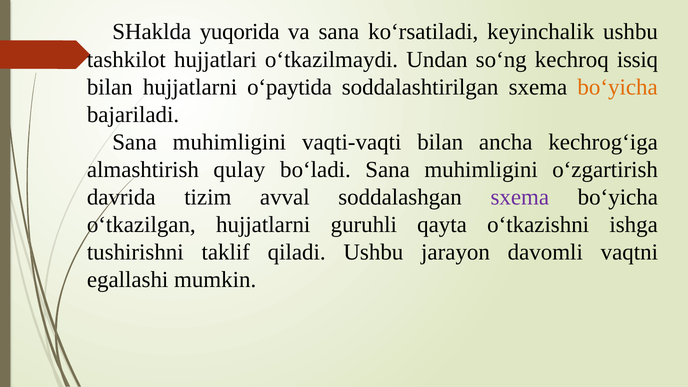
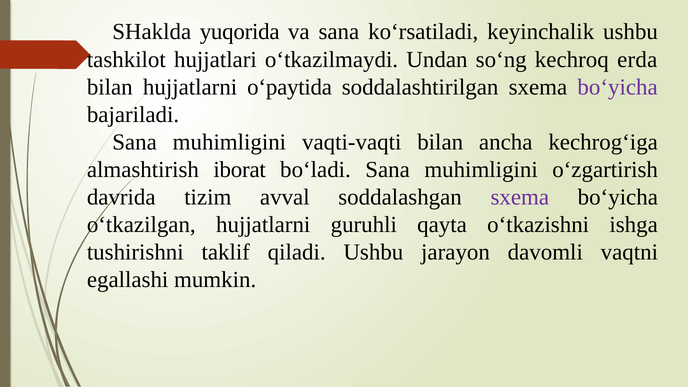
issiq: issiq -> erda
bo‘yicha at (618, 87) colour: orange -> purple
qulay: qulay -> iborat
